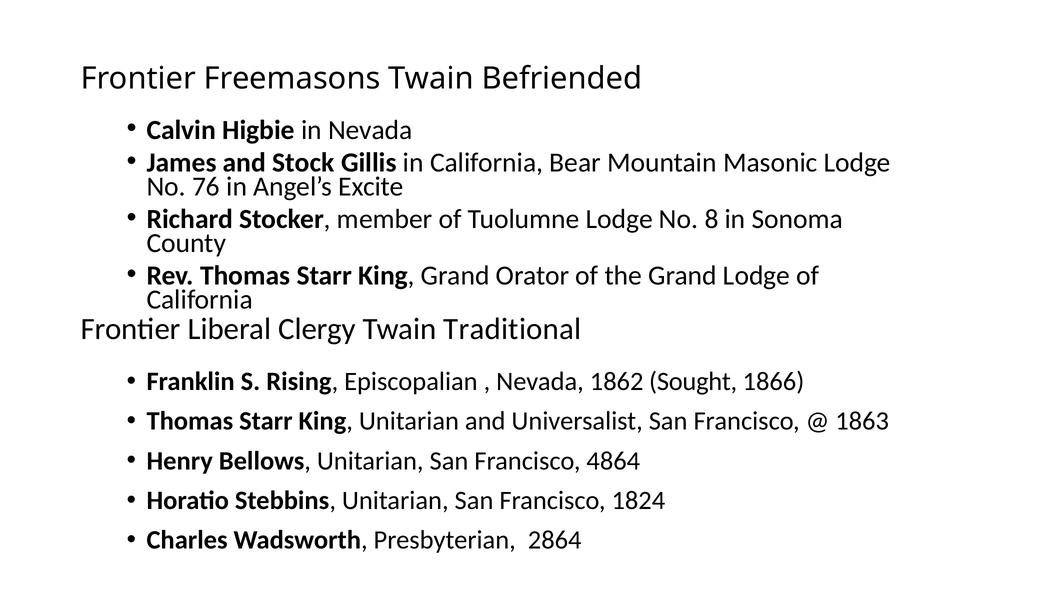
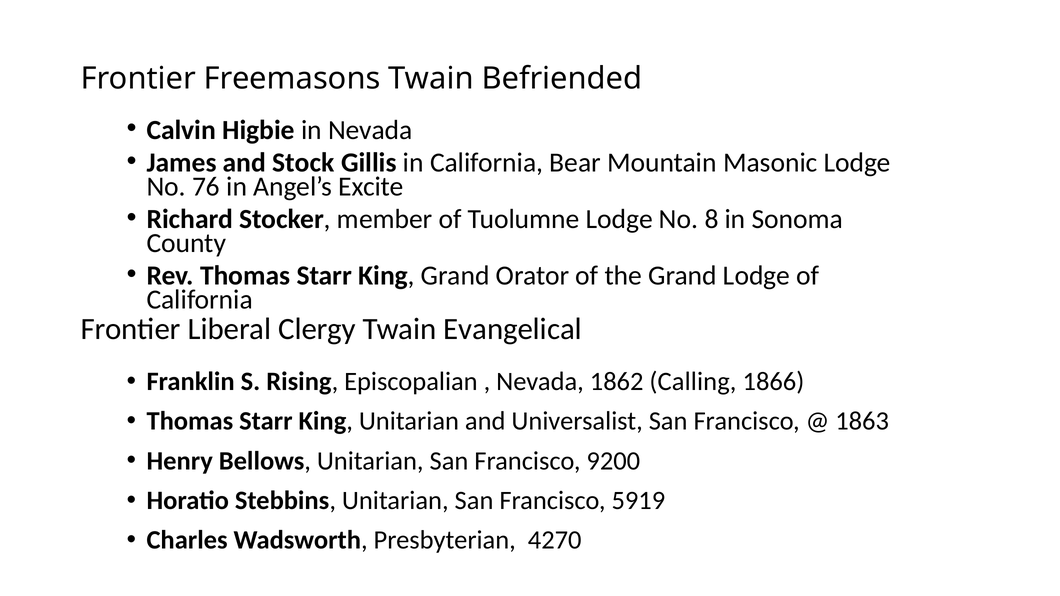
Traditional: Traditional -> Evangelical
Sought: Sought -> Calling
4864: 4864 -> 9200
1824: 1824 -> 5919
2864: 2864 -> 4270
